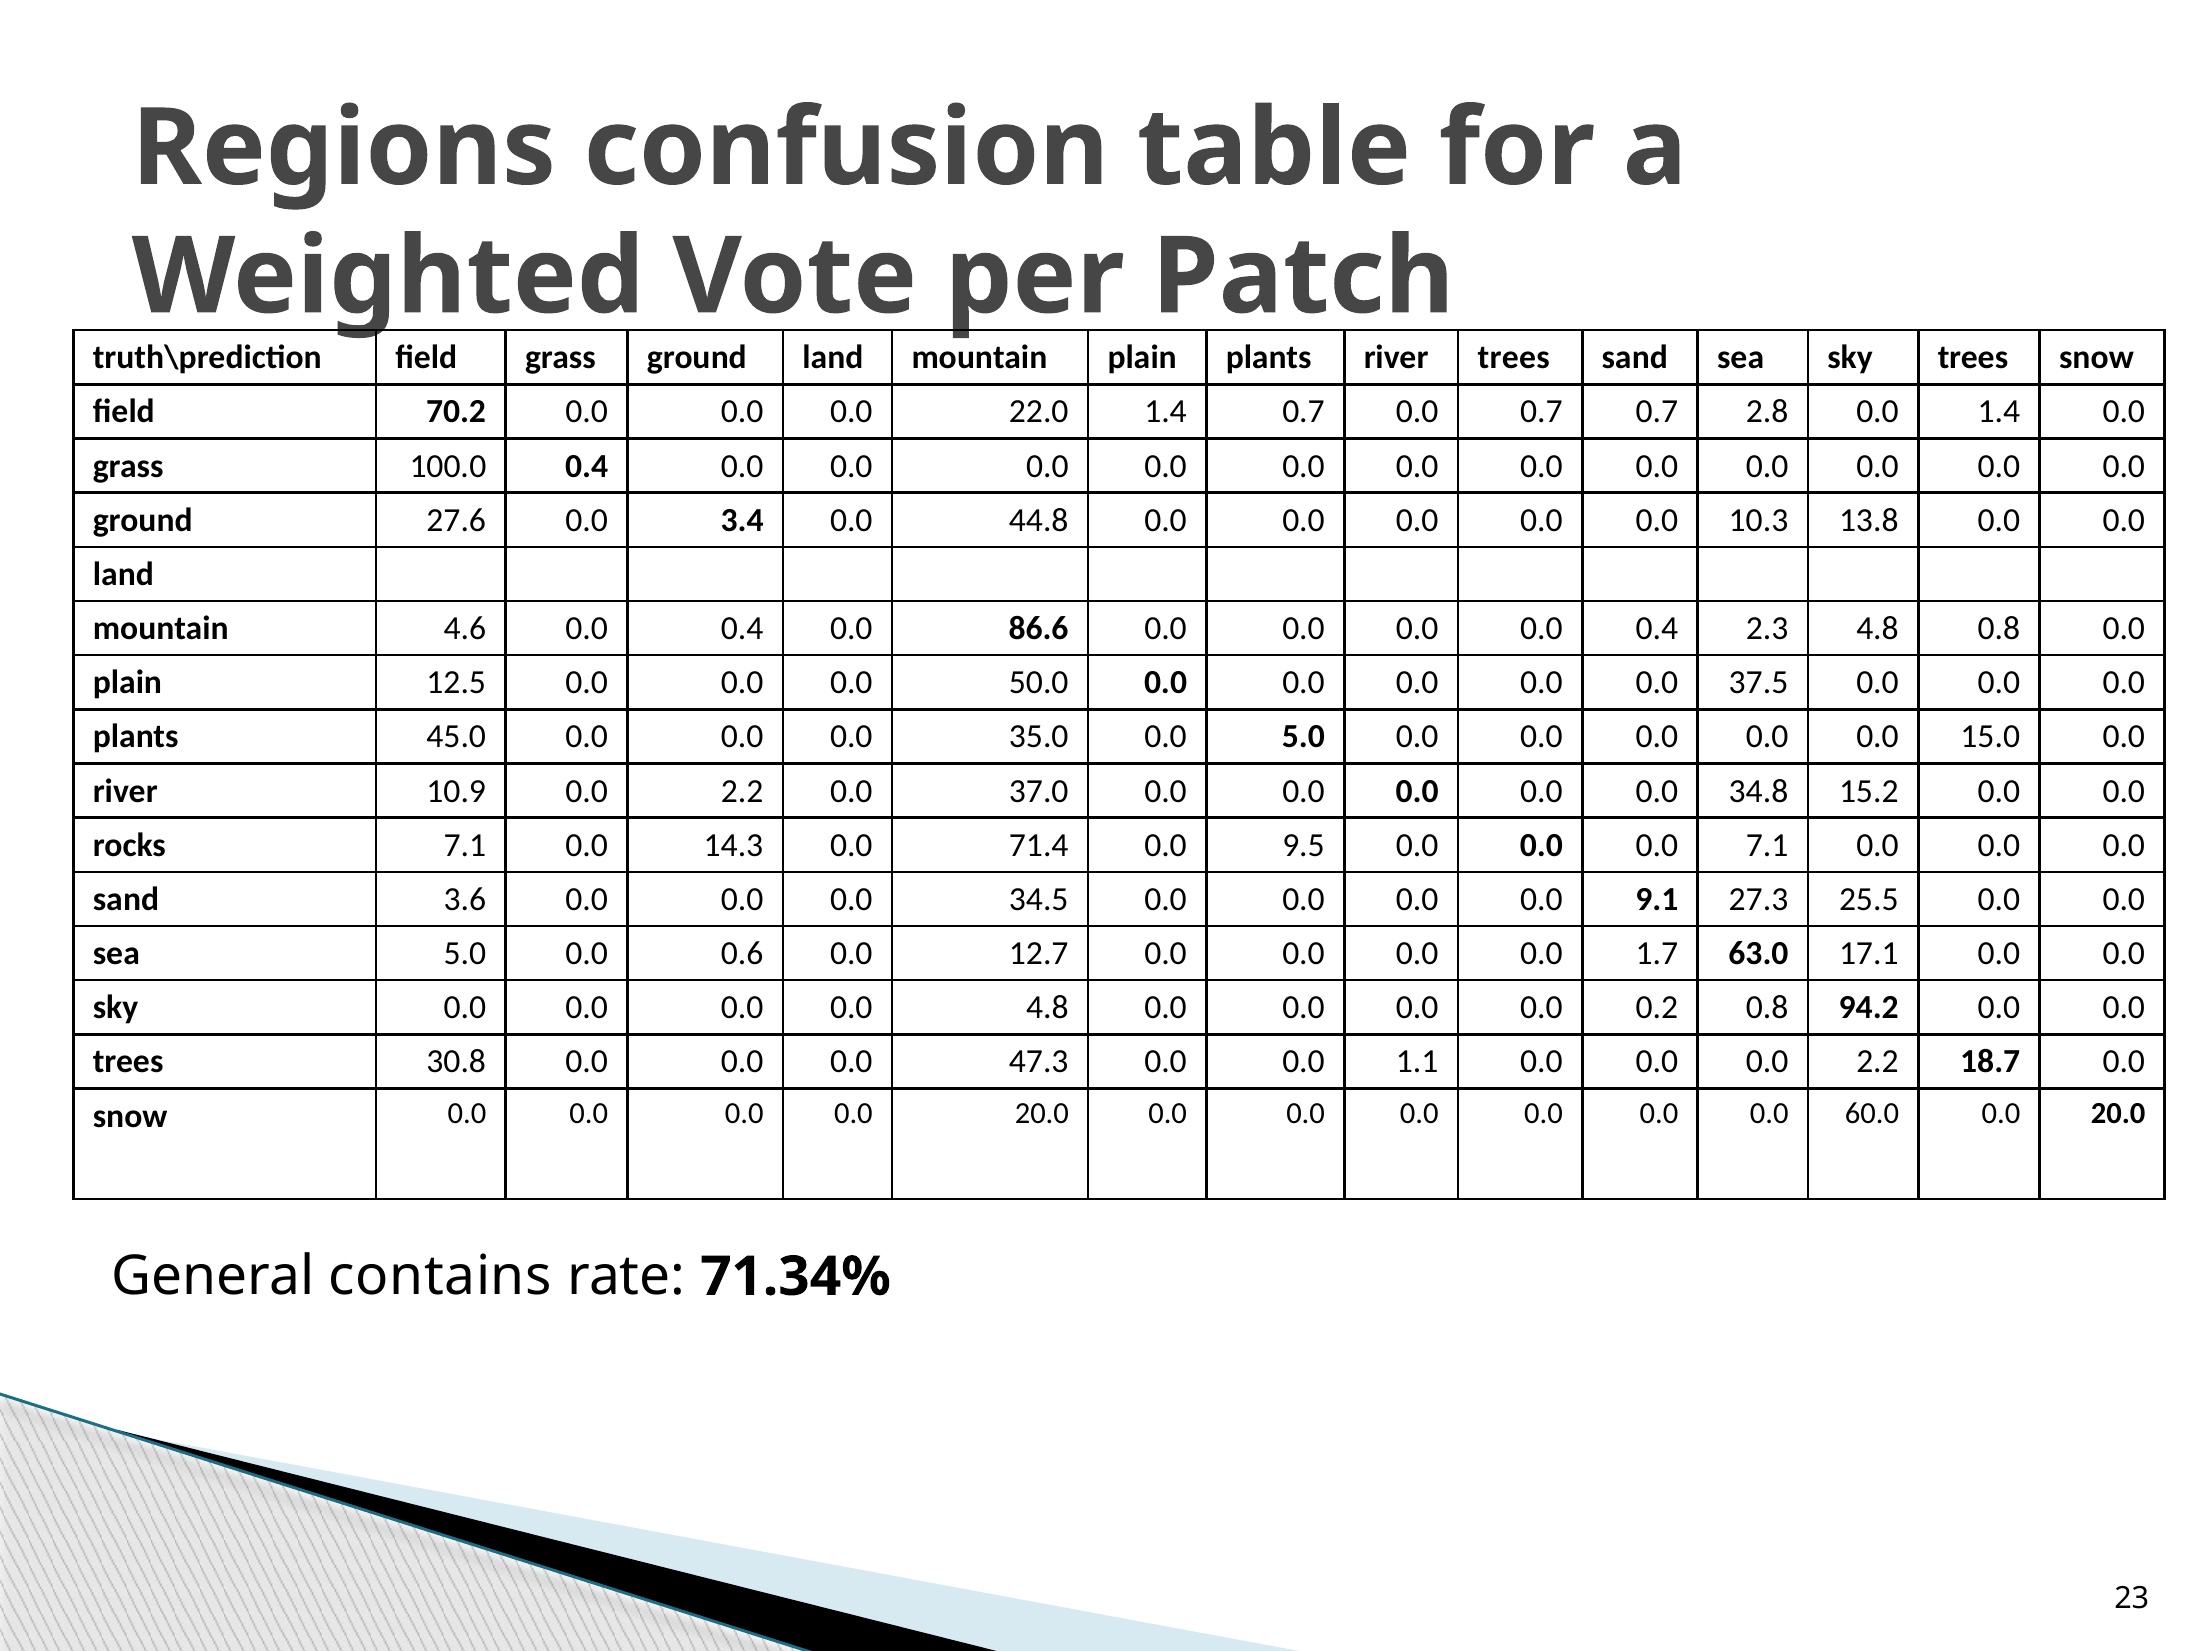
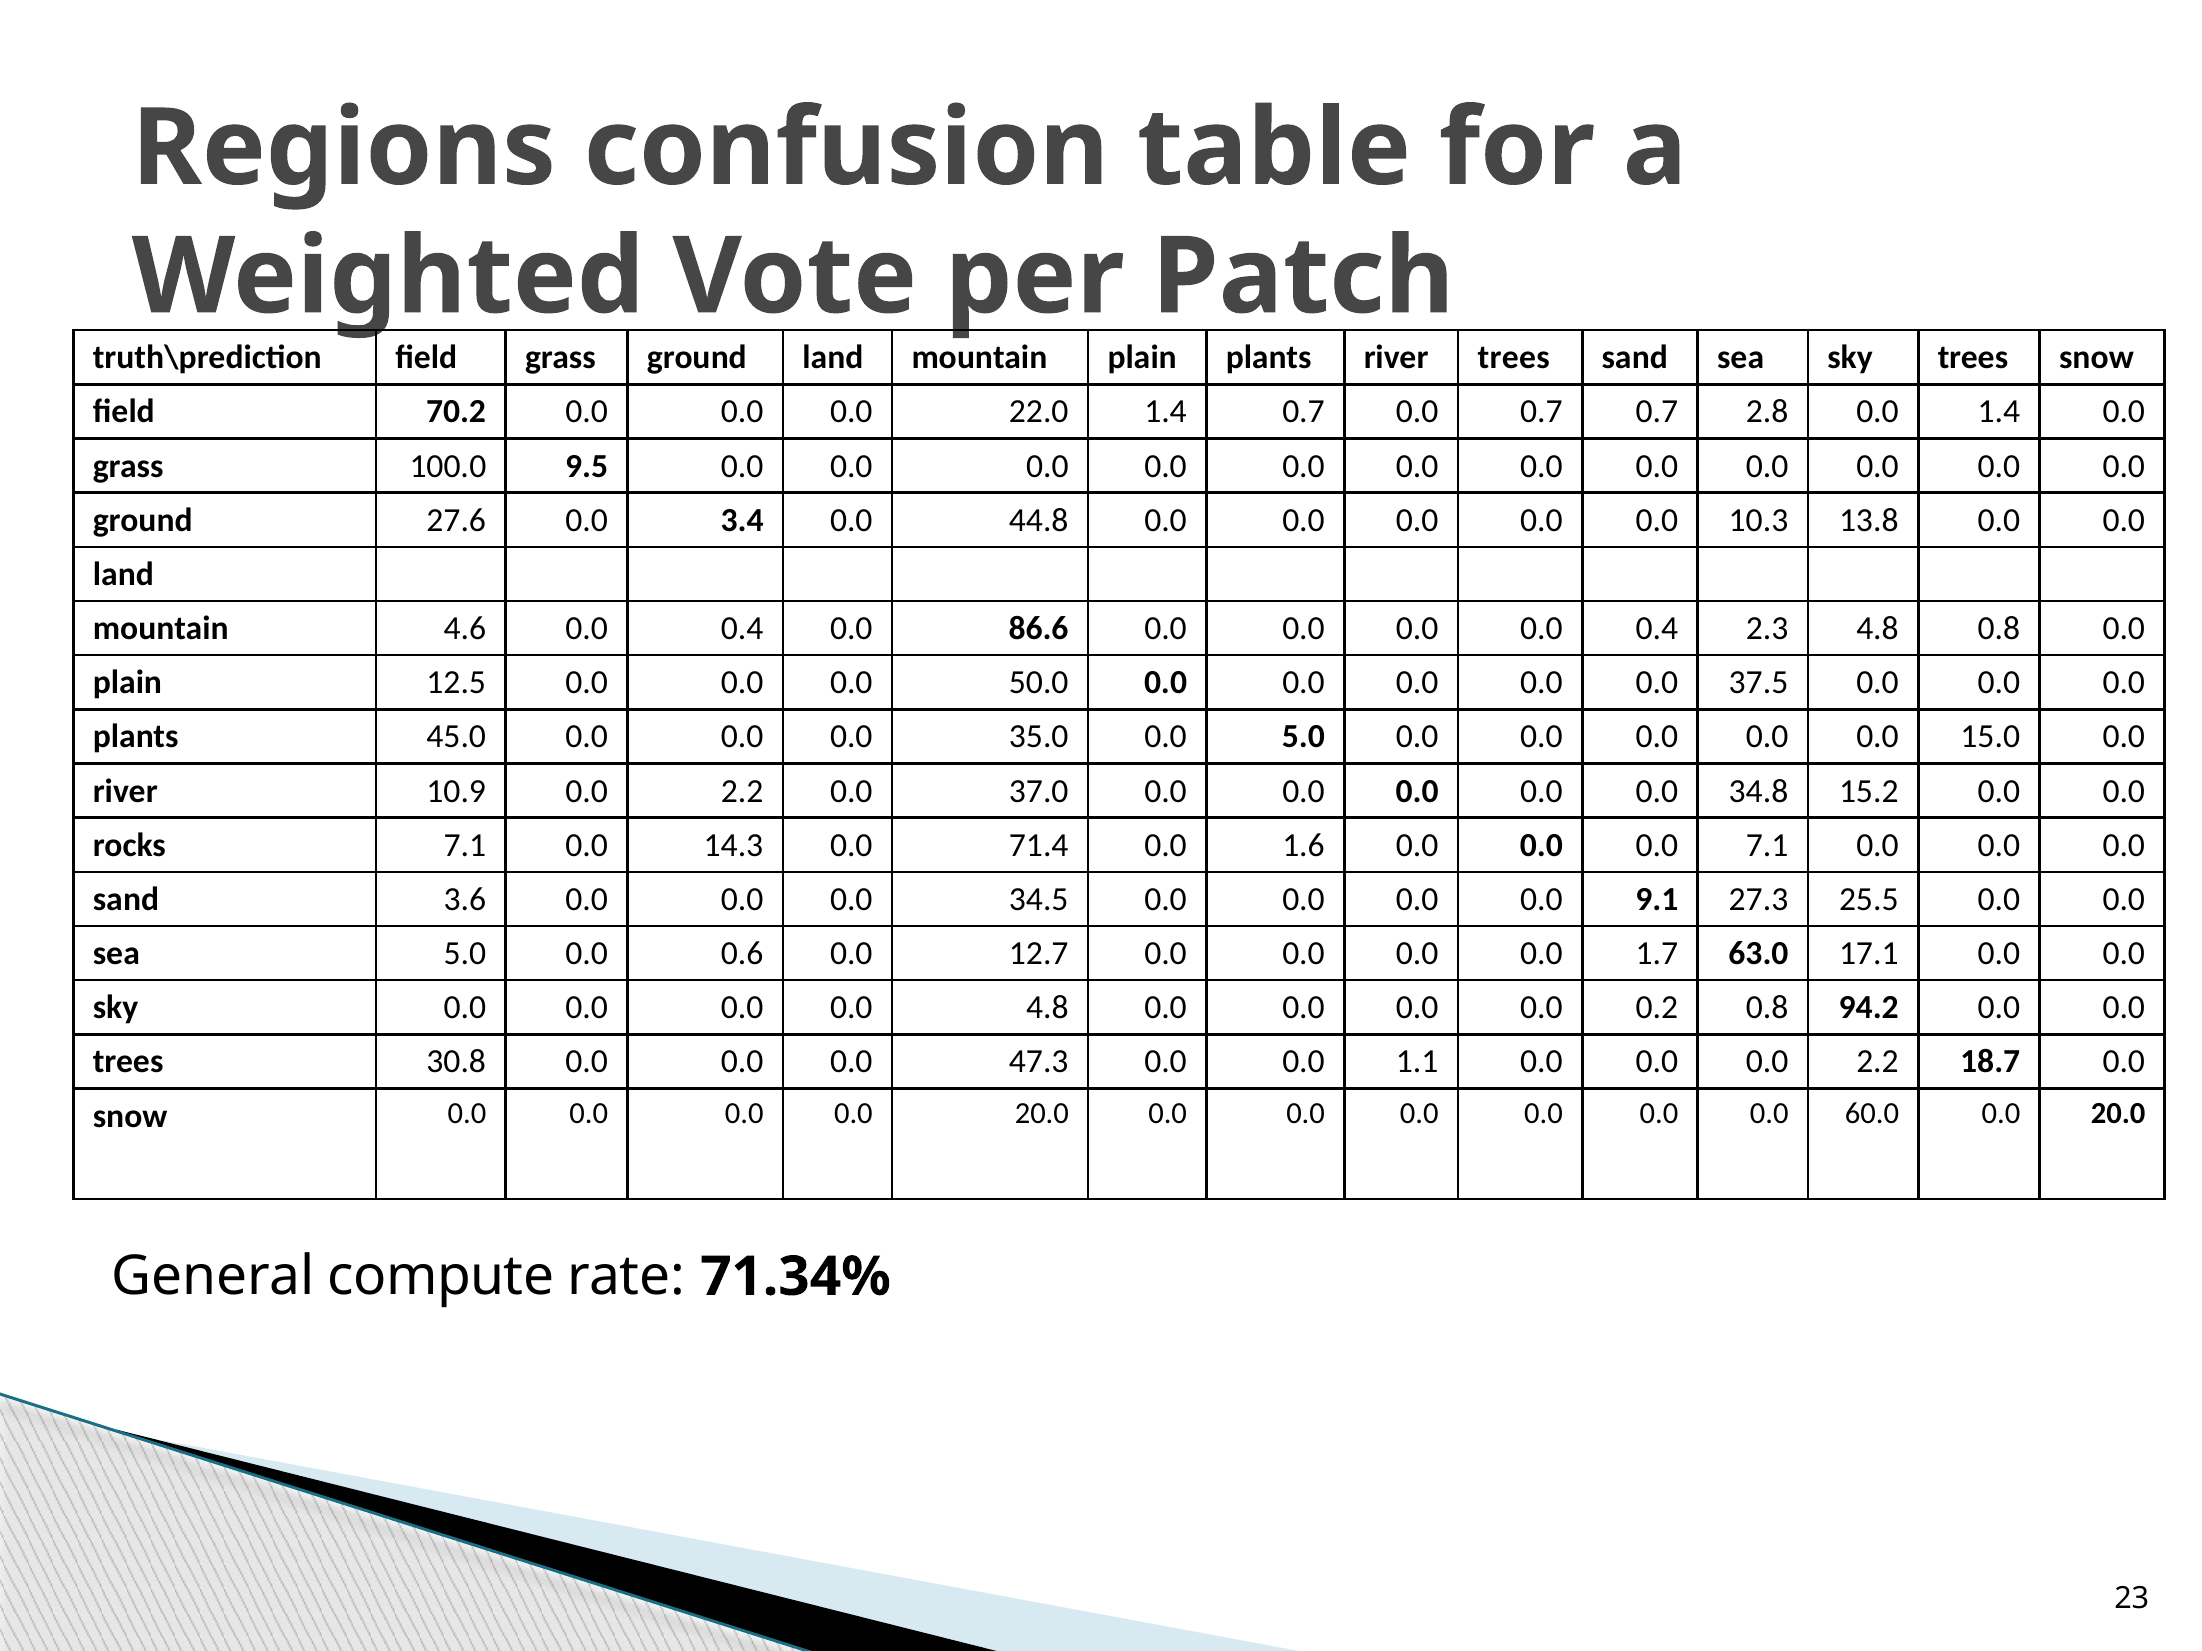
100.0 0.4: 0.4 -> 9.5
9.5: 9.5 -> 1.6
contains: contains -> compute
